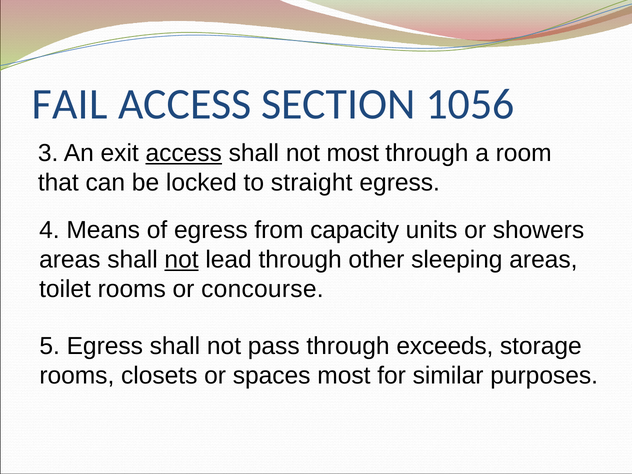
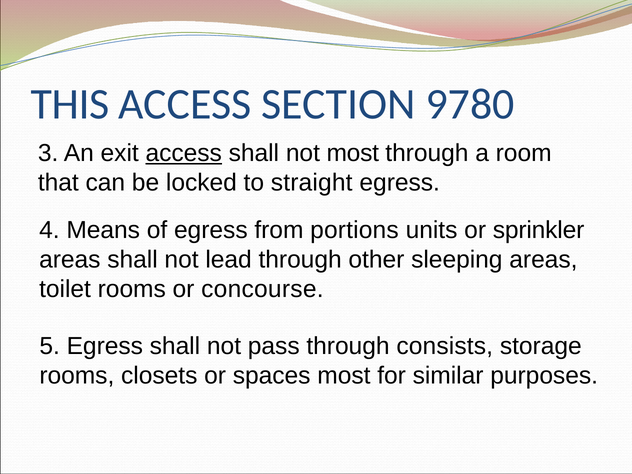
FAIL: FAIL -> THIS
1056: 1056 -> 9780
capacity: capacity -> portions
showers: showers -> sprinkler
not at (182, 260) underline: present -> none
exceeds: exceeds -> consists
